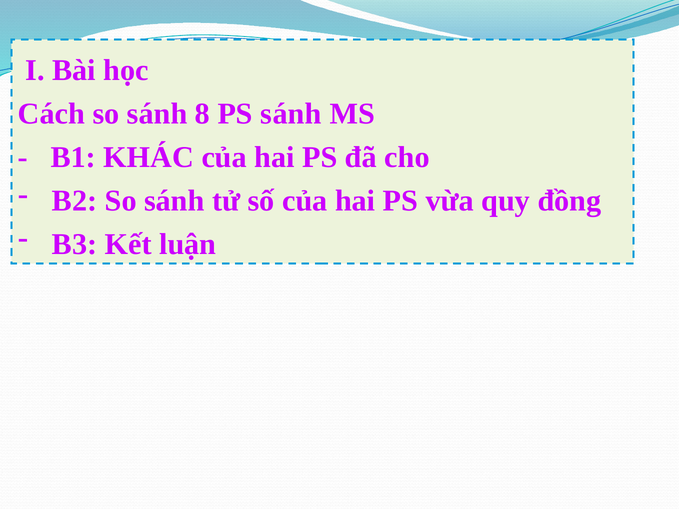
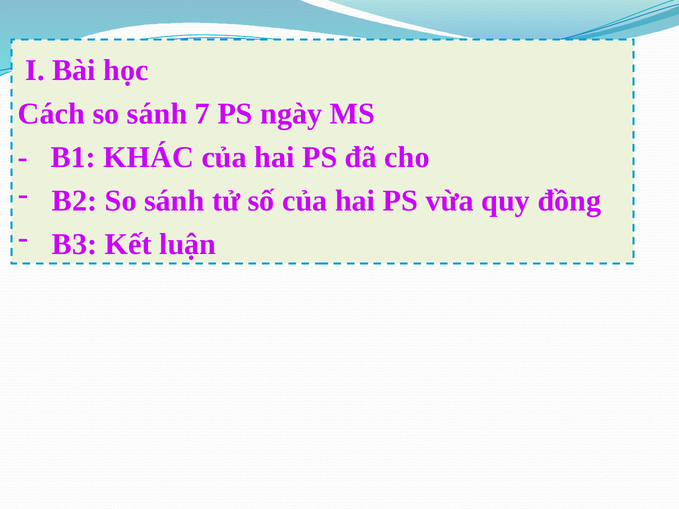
8: 8 -> 7
PS sánh: sánh -> ngày
